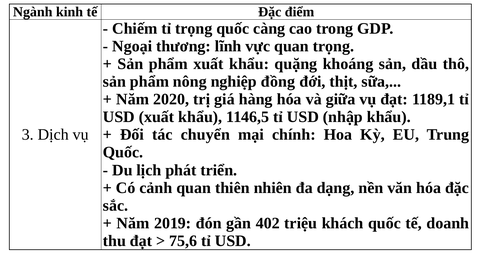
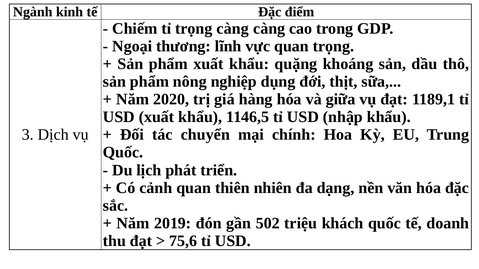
trọng quốc: quốc -> càng
đồng: đồng -> dụng
402: 402 -> 502
